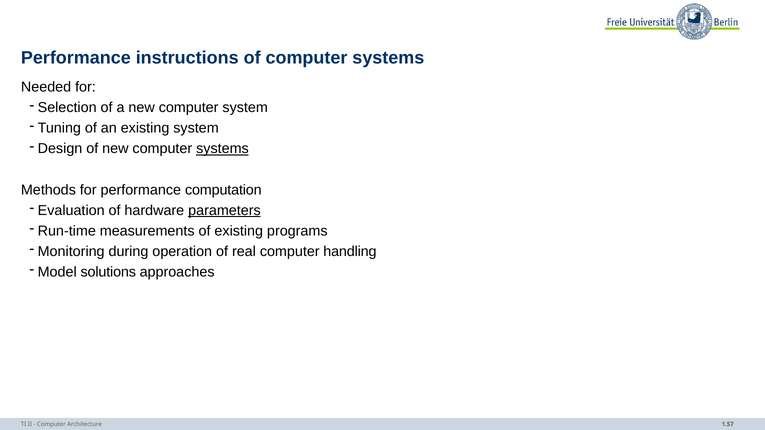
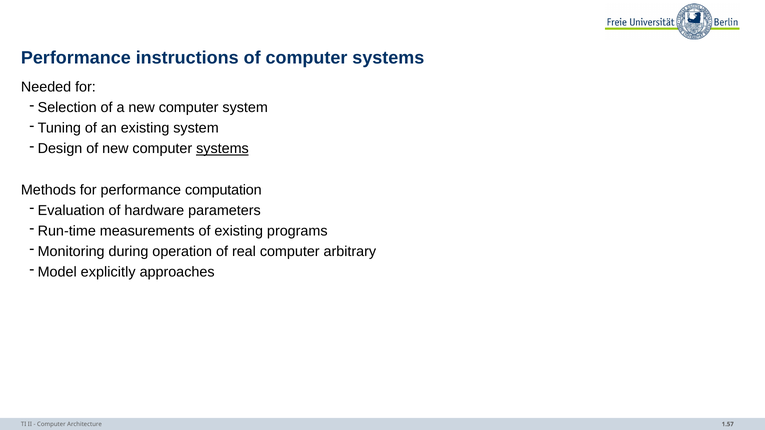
parameters underline: present -> none
handling: handling -> arbitrary
solutions: solutions -> explicitly
